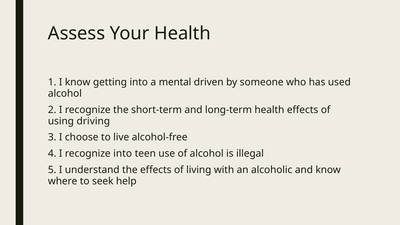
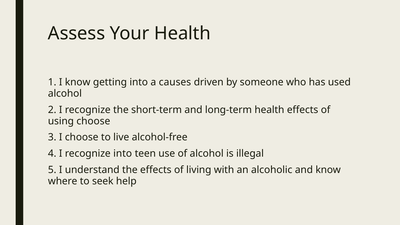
mental: mental -> causes
using driving: driving -> choose
